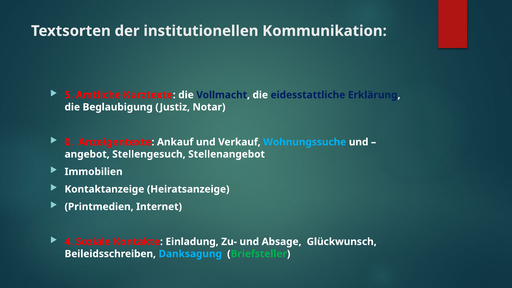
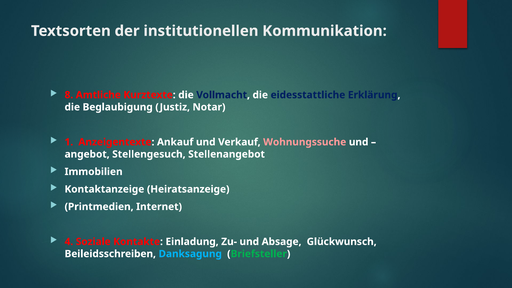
5: 5 -> 8
0: 0 -> 1
Wohnungssuche colour: light blue -> pink
